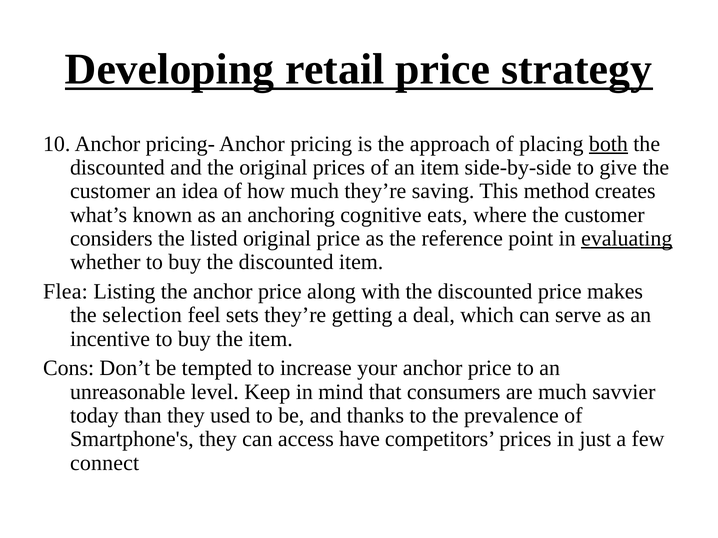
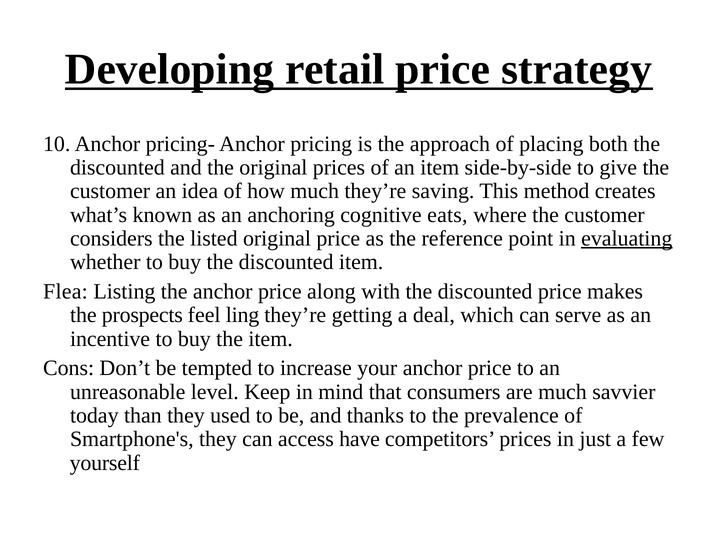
both underline: present -> none
selection: selection -> prospects
sets: sets -> ling
connect: connect -> yourself
